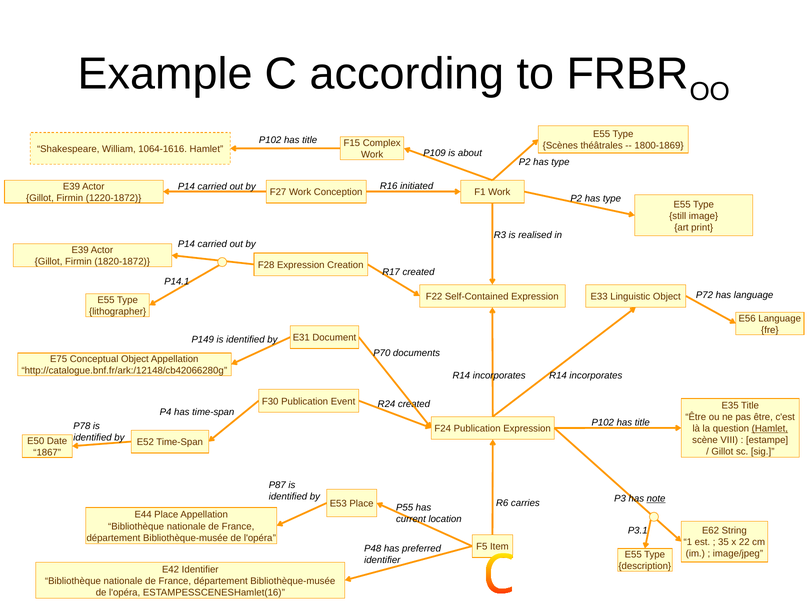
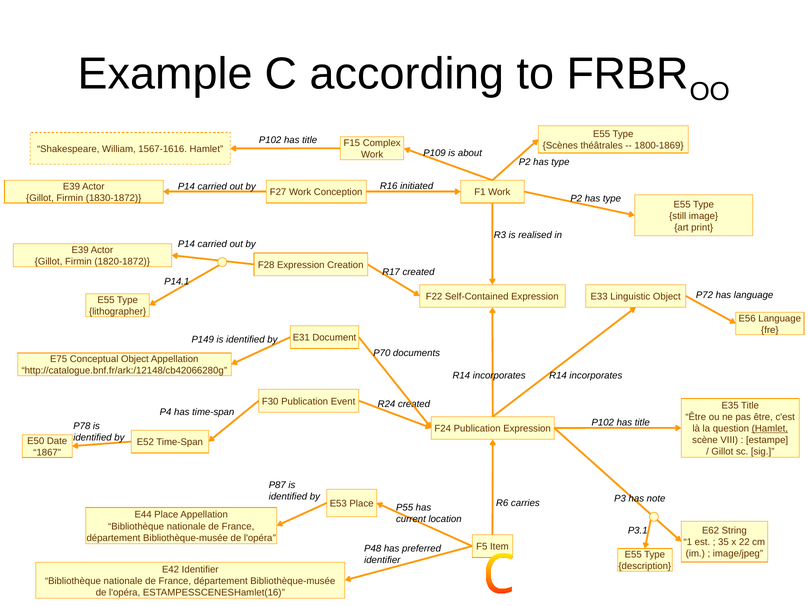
1064-1616: 1064-1616 -> 1567-1616
1220-1872: 1220-1872 -> 1830-1872
note underline: present -> none
